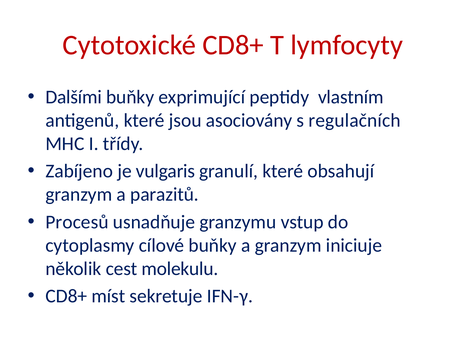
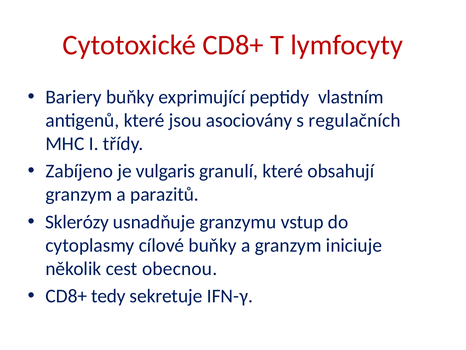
Dalšími: Dalšími -> Bariery
Procesů: Procesů -> Sklerózy
molekulu: molekulu -> obecnou
míst: míst -> tedy
